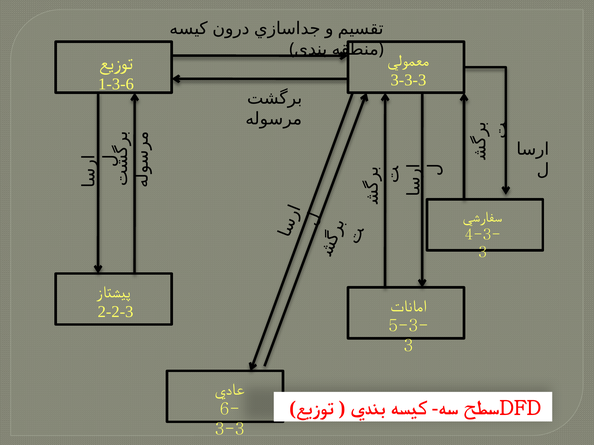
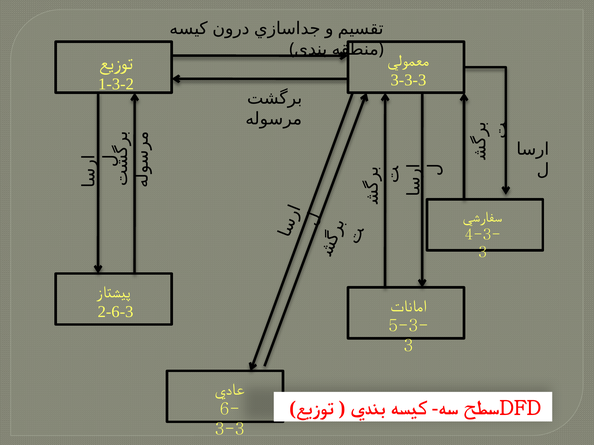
1-3-6: 1-3-6 -> 1-3-2
2-2-3: 2-2-3 -> 2-6-3
